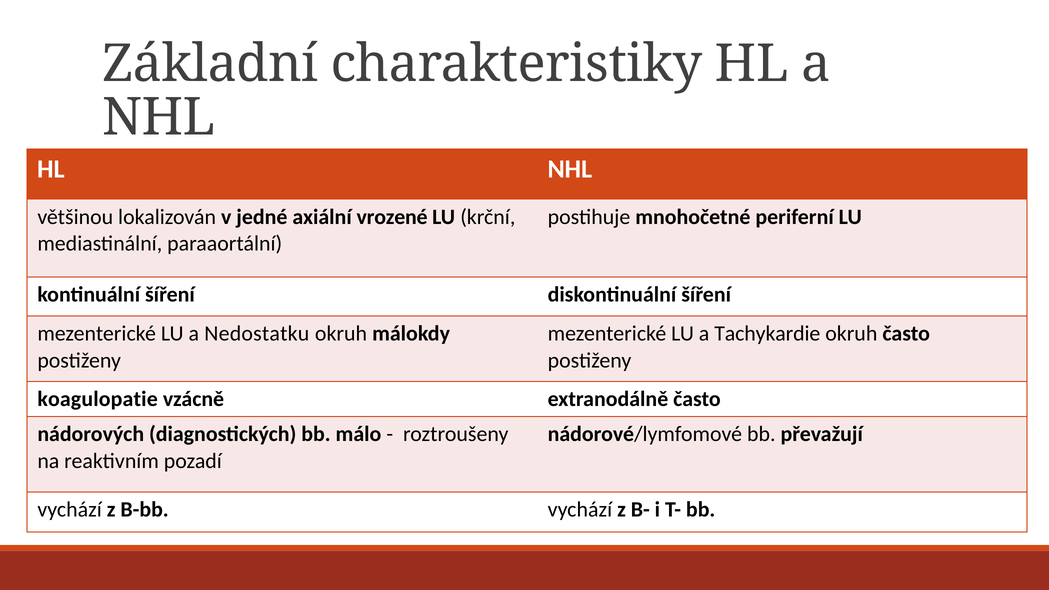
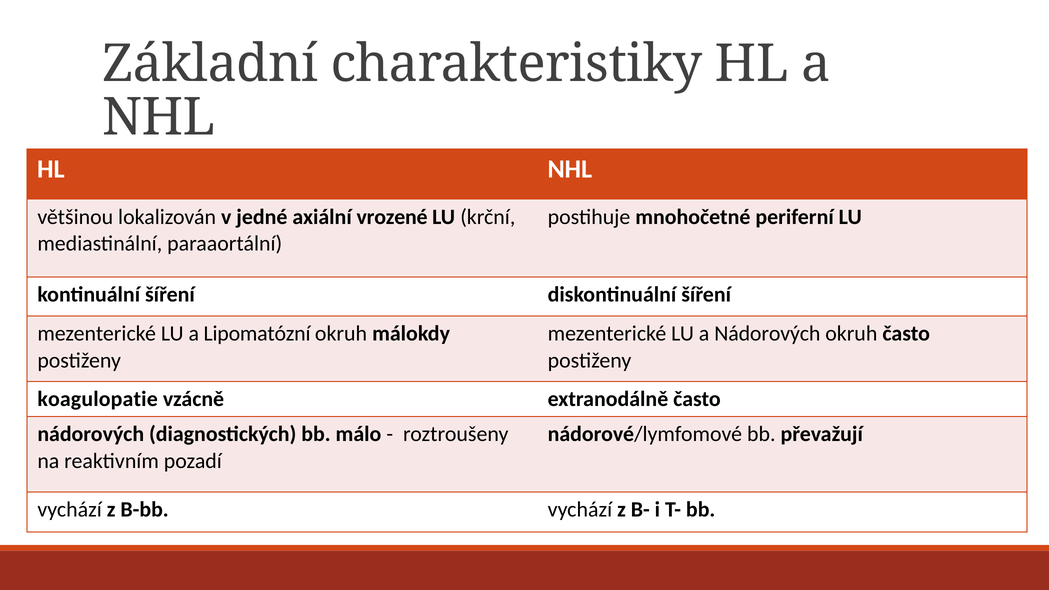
Nedostatku: Nedostatku -> Lipomatózní
a Tachykardie: Tachykardie -> Nádorových
